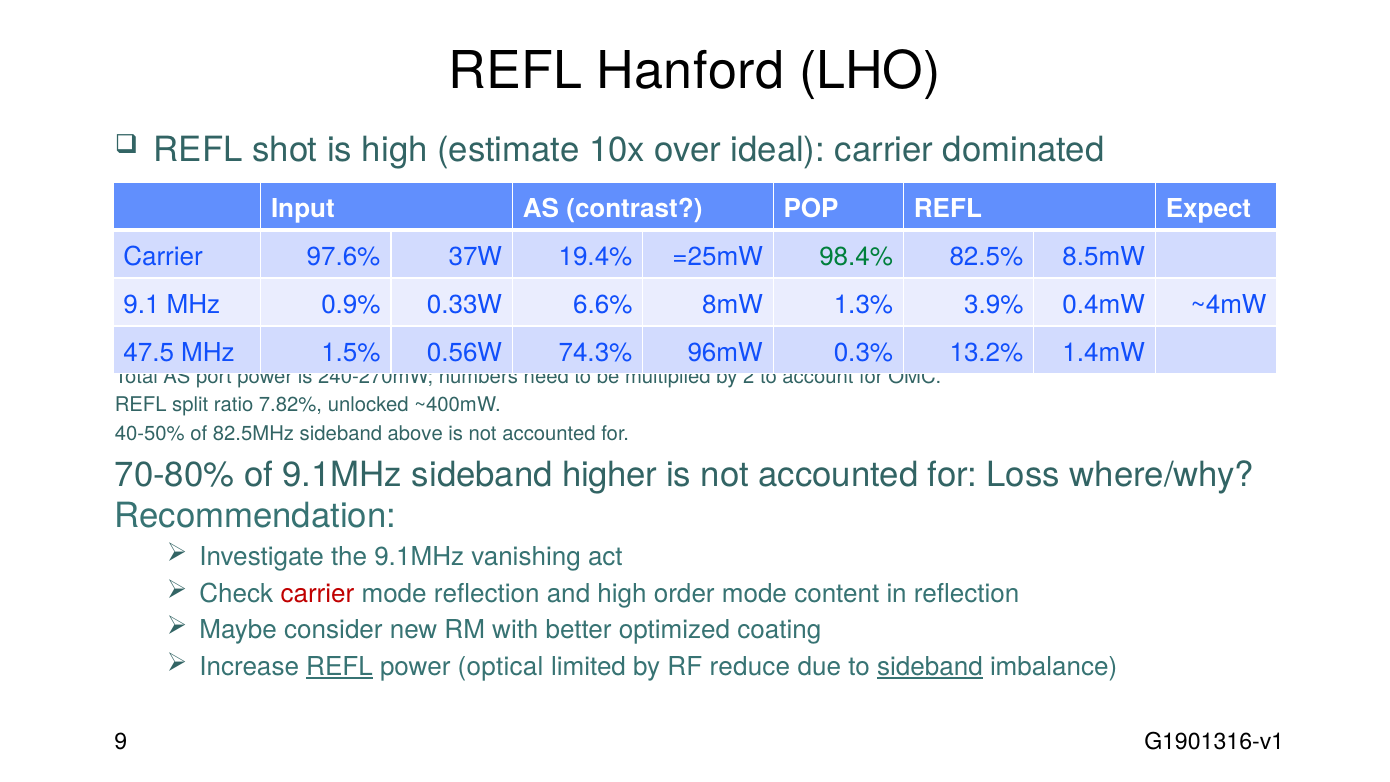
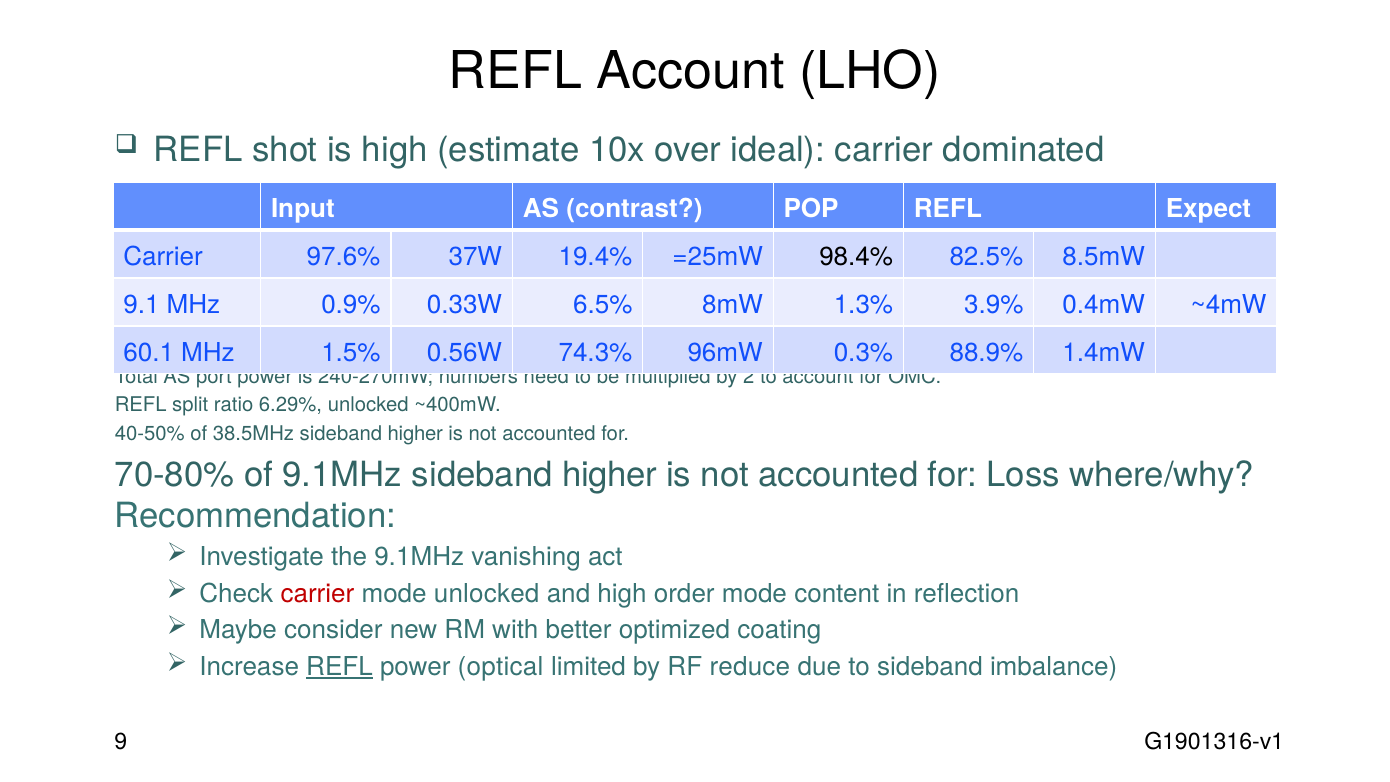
REFL Hanford: Hanford -> Account
98.4% colour: green -> black
6.6%: 6.6% -> 6.5%
47.5: 47.5 -> 60.1
13.2%: 13.2% -> 88.9%
7.82%: 7.82% -> 6.29%
82.5MHz: 82.5MHz -> 38.5MHz
above at (415, 433): above -> higher
mode reflection: reflection -> unlocked
sideband at (930, 667) underline: present -> none
